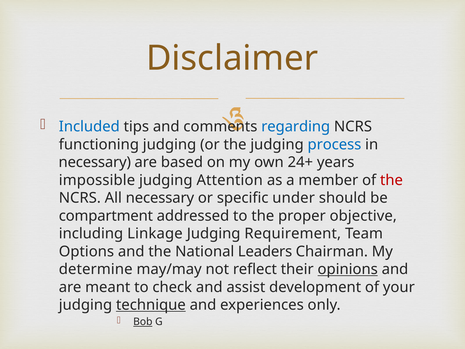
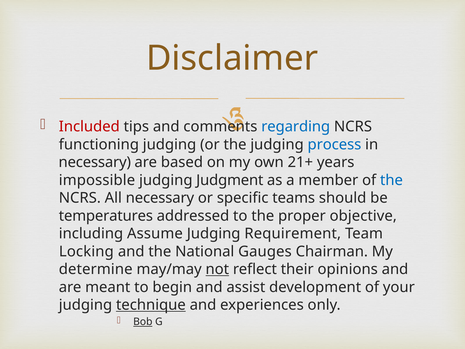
Included colour: blue -> red
24+: 24+ -> 21+
Attention: Attention -> Judgment
the at (391, 180) colour: red -> blue
under: under -> teams
compartment: compartment -> temperatures
Linkage: Linkage -> Assume
Options: Options -> Locking
Leaders: Leaders -> Gauges
not underline: none -> present
opinions underline: present -> none
check: check -> begin
